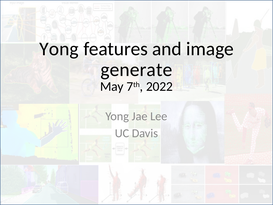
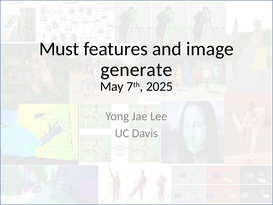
Yong at (59, 49): Yong -> Must
2022: 2022 -> 2025
